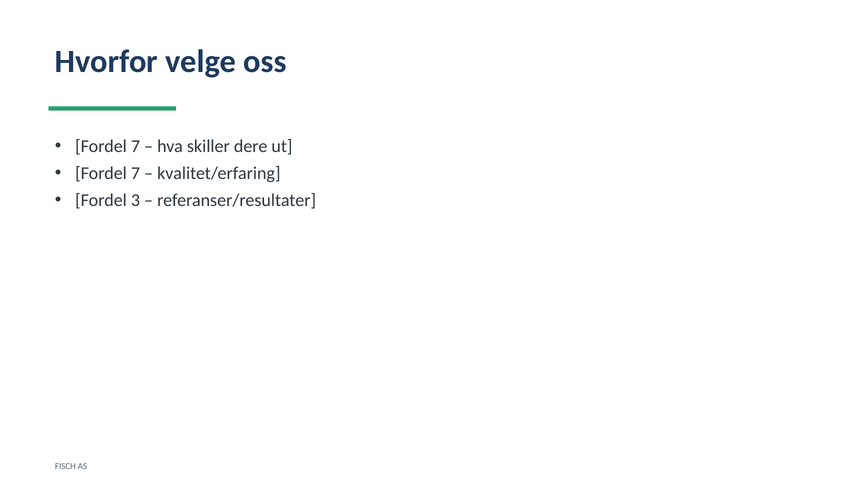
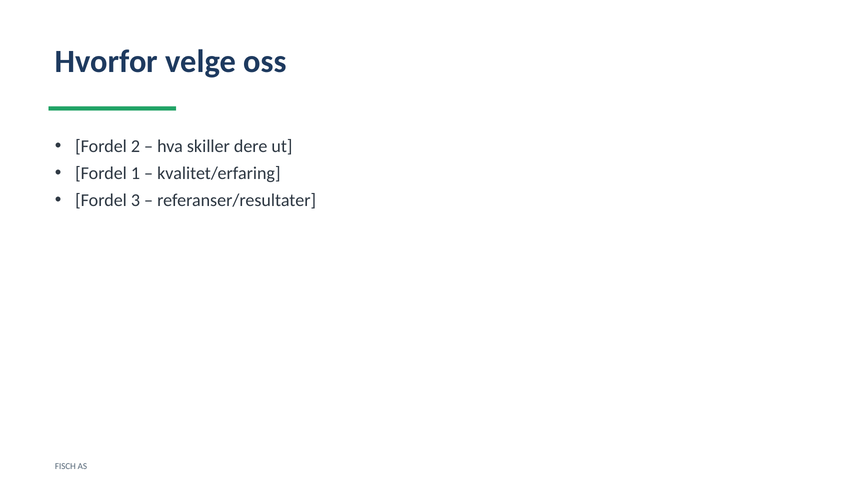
7 at (135, 146): 7 -> 2
7 at (135, 173): 7 -> 1
